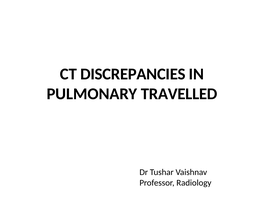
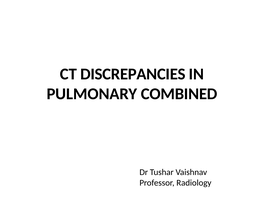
TRAVELLED: TRAVELLED -> COMBINED
